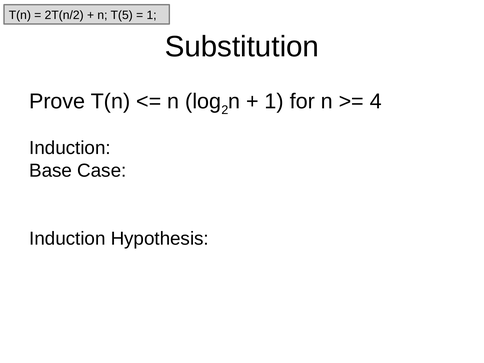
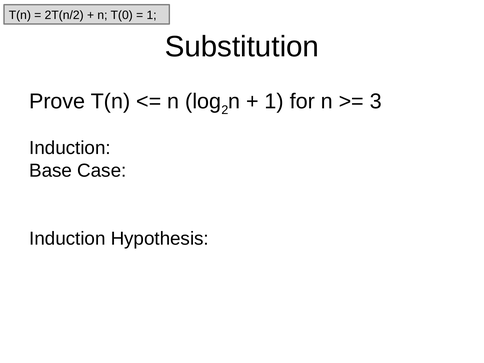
T(5: T(5 -> T(0
4: 4 -> 3
